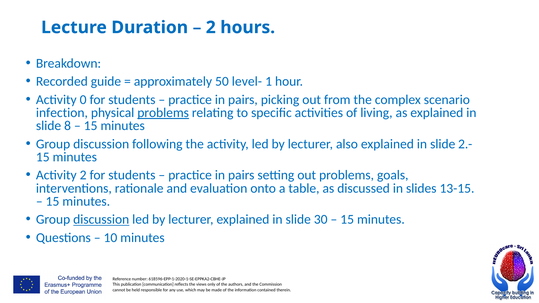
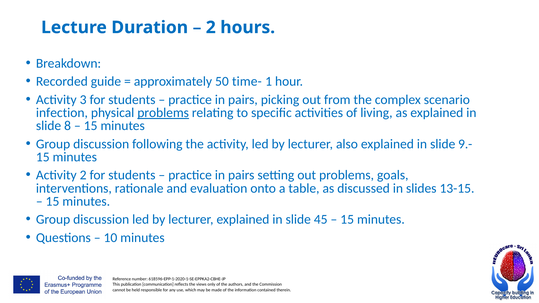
level-: level- -> time-
0: 0 -> 3
2.-: 2.- -> 9.-
discussion at (101, 220) underline: present -> none
30: 30 -> 45
